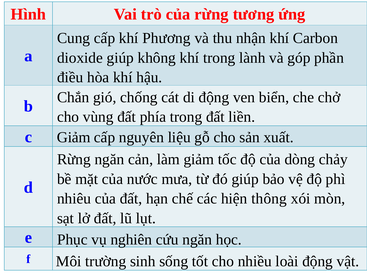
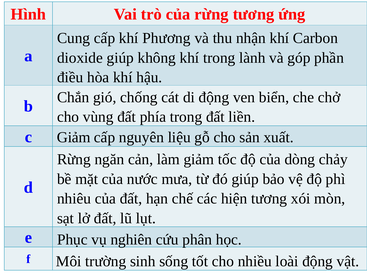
hiện thông: thông -> tương
cứu ngăn: ngăn -> phân
